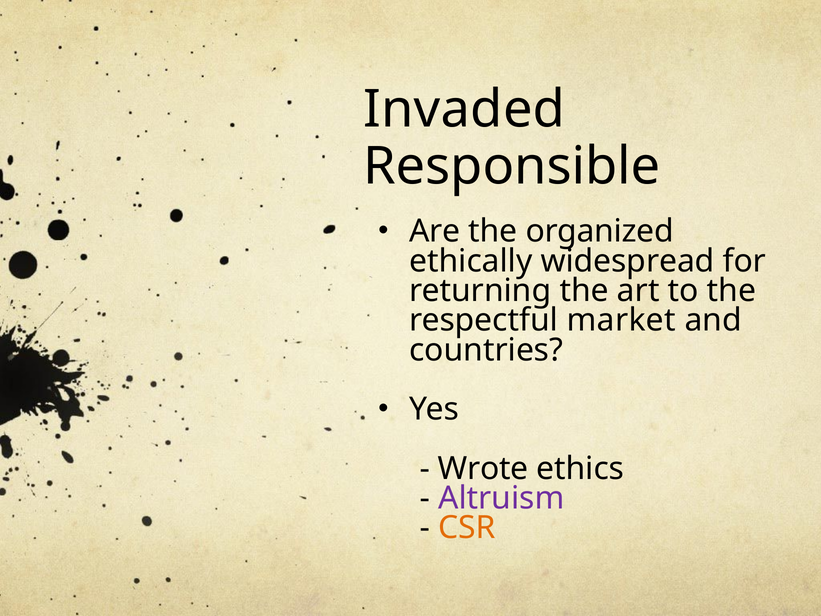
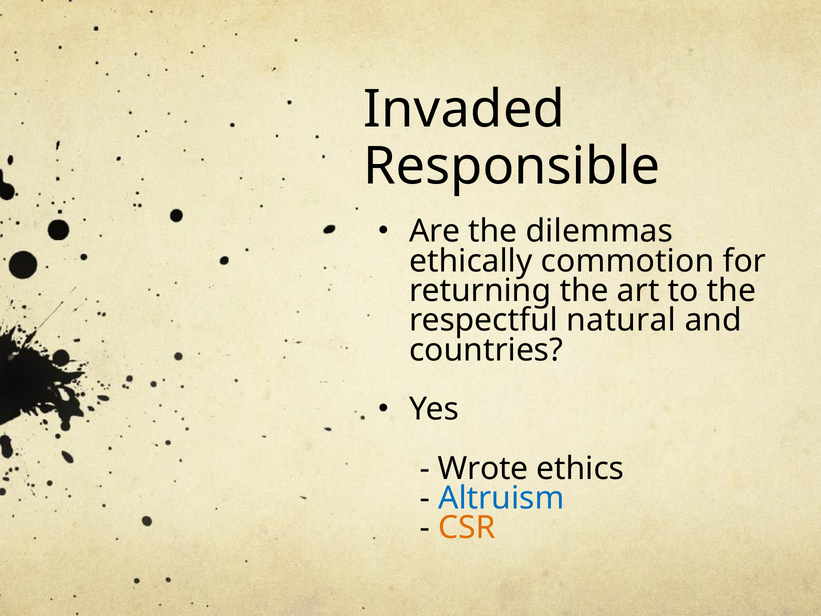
organized: organized -> dilemmas
widespread: widespread -> commotion
market: market -> natural
Altruism colour: purple -> blue
